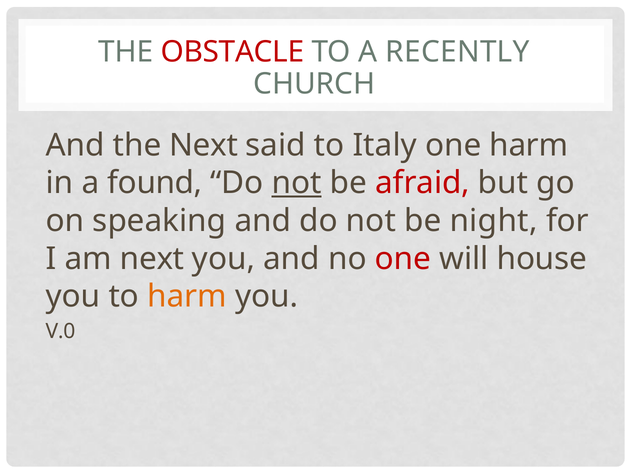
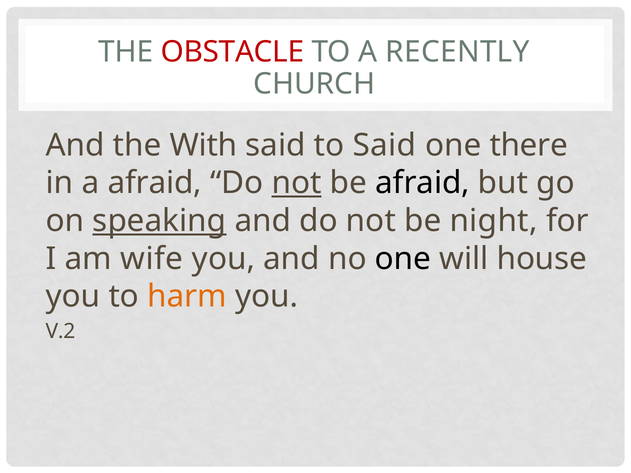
the Next: Next -> With
to Italy: Italy -> Said
one harm: harm -> there
a found: found -> afraid
afraid at (423, 183) colour: red -> black
speaking underline: none -> present
am next: next -> wife
one at (403, 259) colour: red -> black
V.0: V.0 -> V.2
